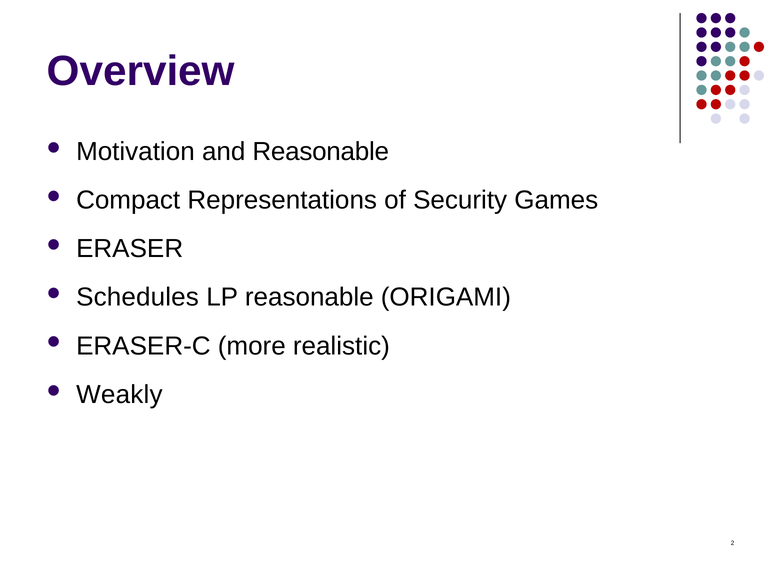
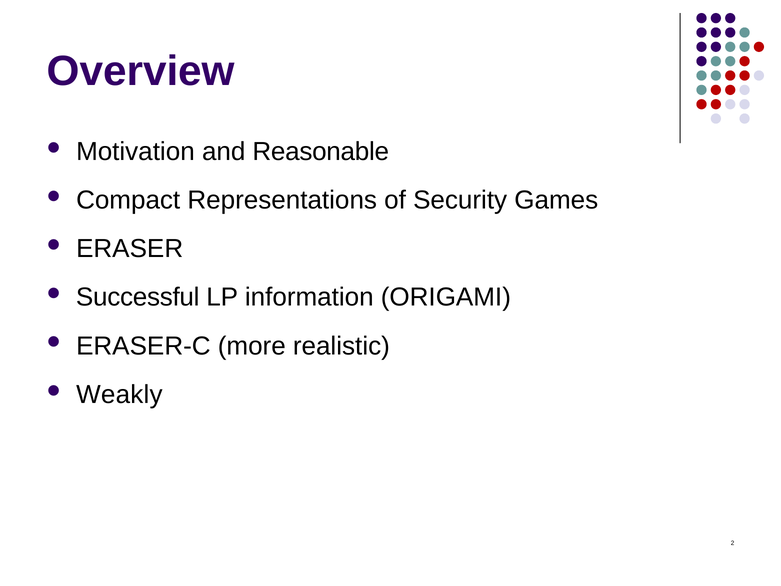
Schedules: Schedules -> Successful
LP reasonable: reasonable -> information
